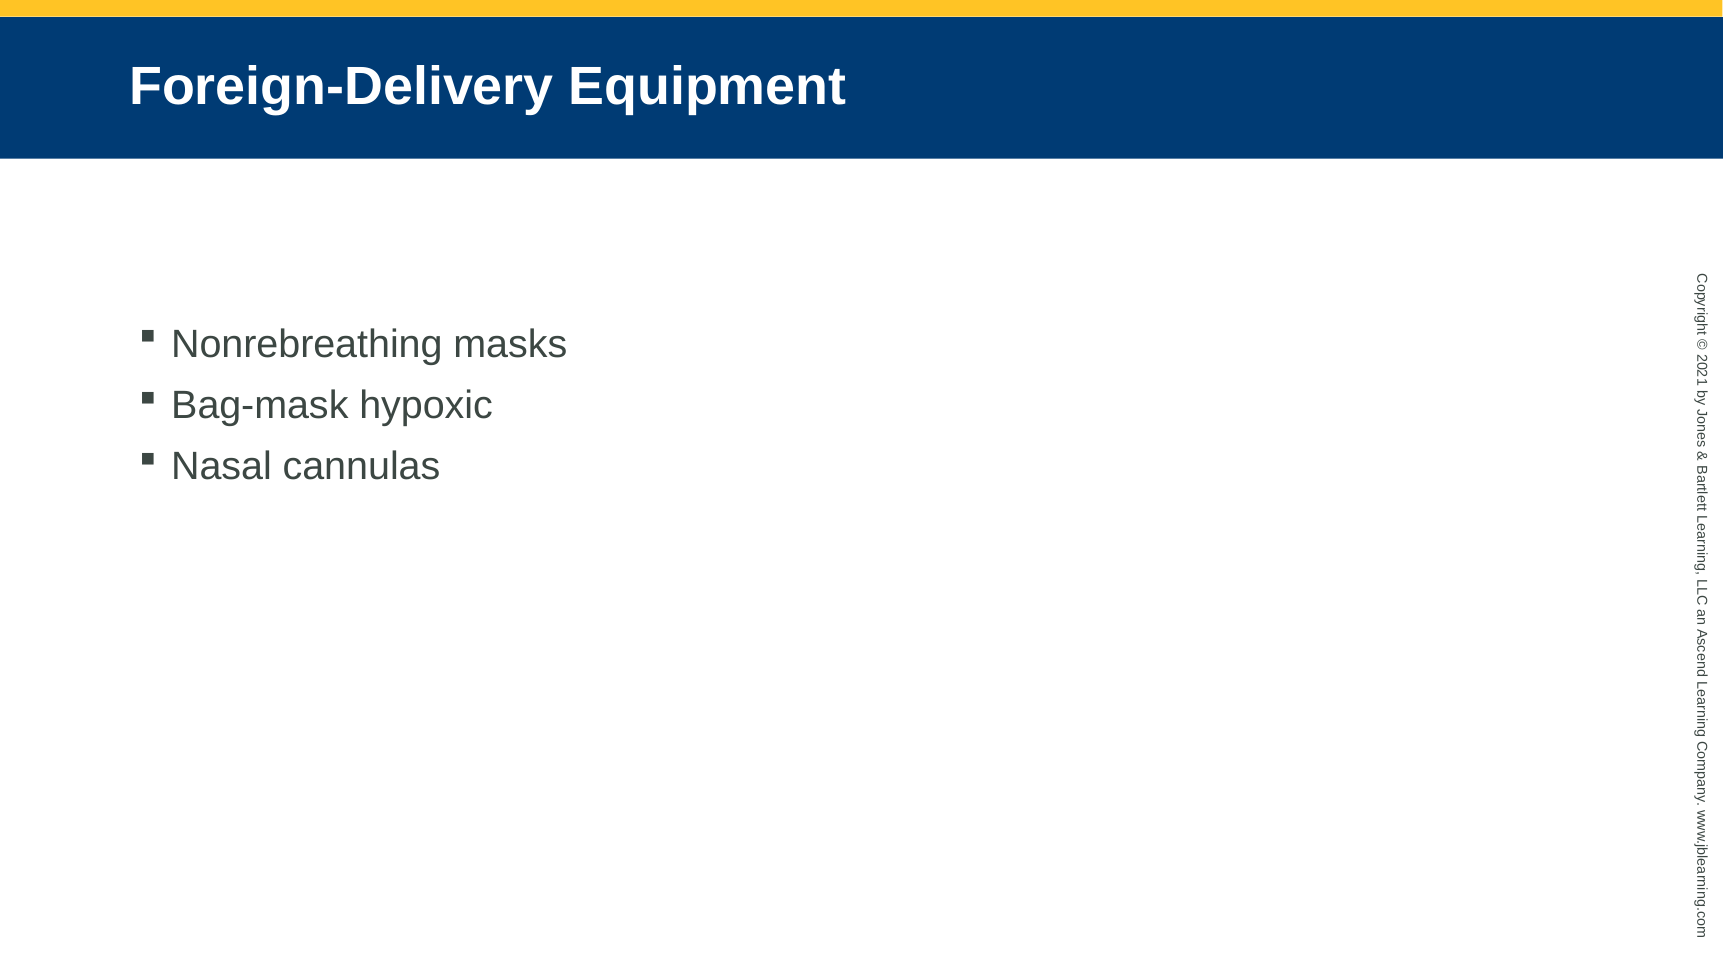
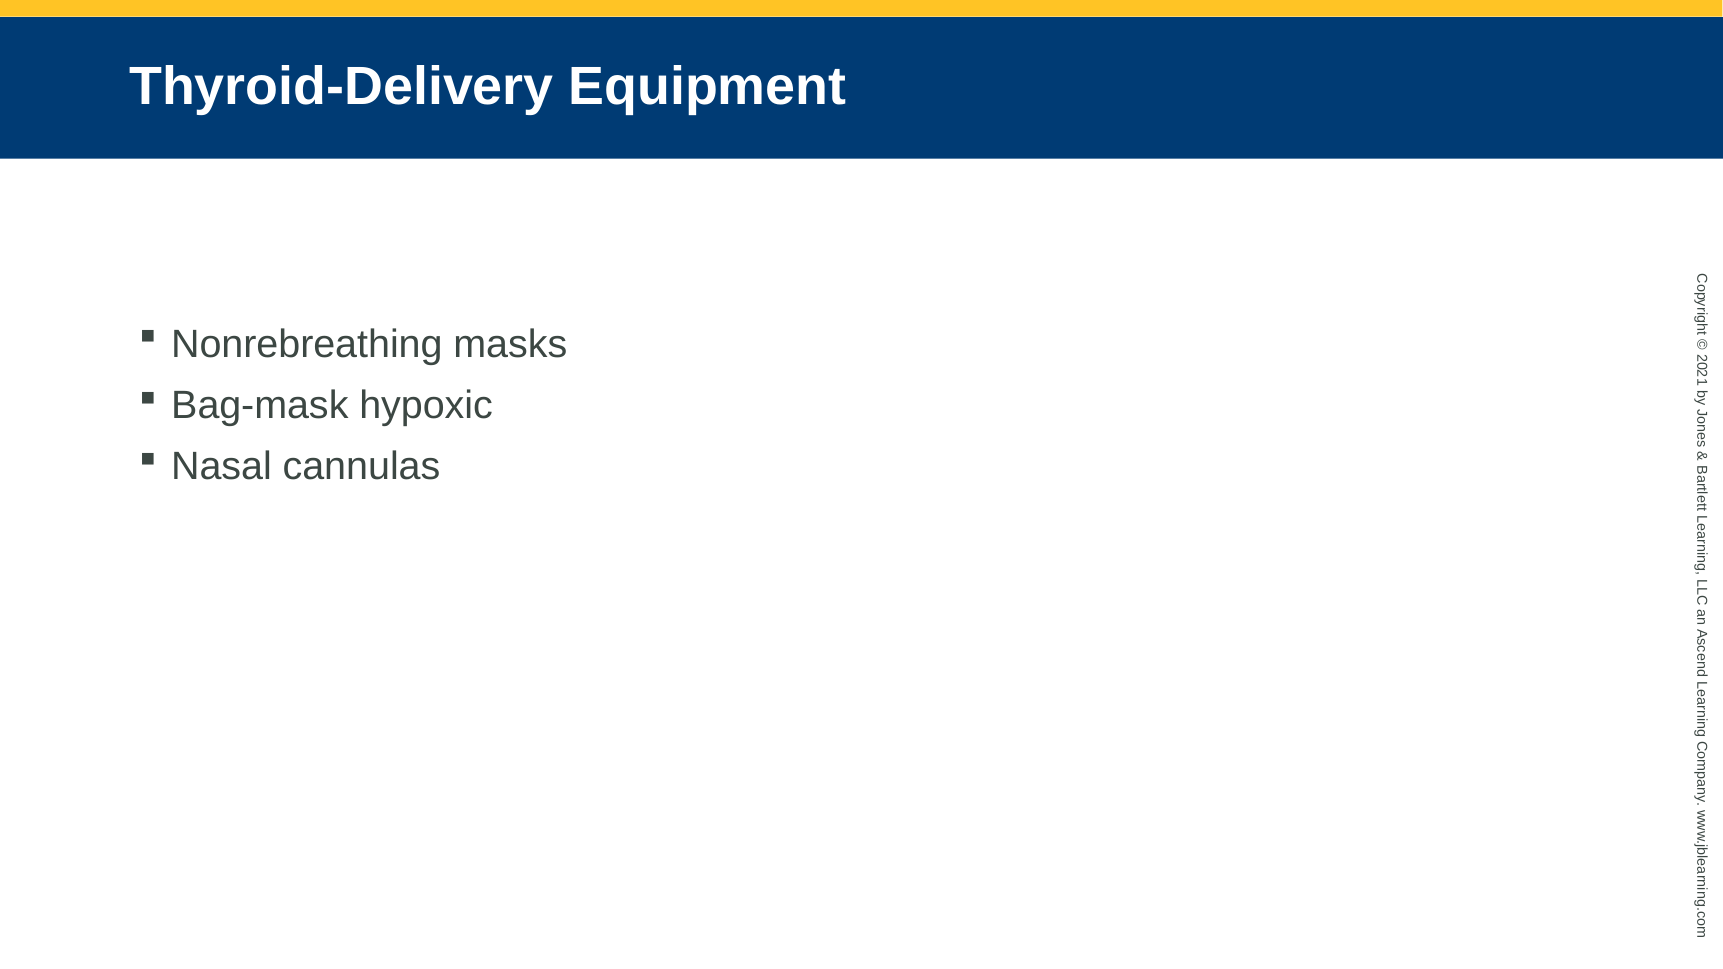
Foreign-Delivery: Foreign-Delivery -> Thyroid-Delivery
